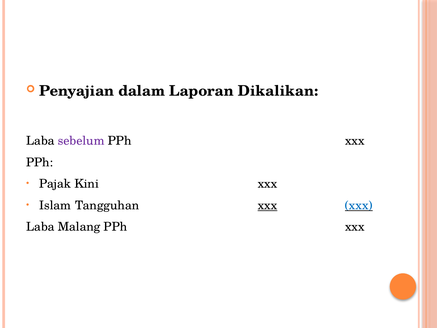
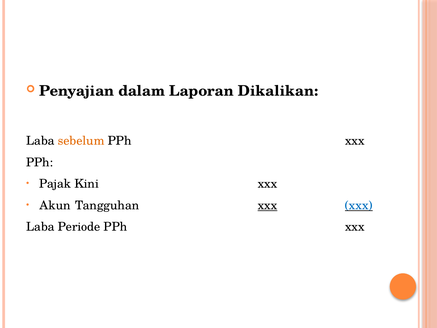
sebelum colour: purple -> orange
Islam: Islam -> Akun
Malang: Malang -> Periode
